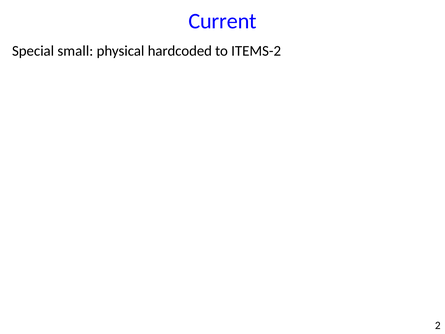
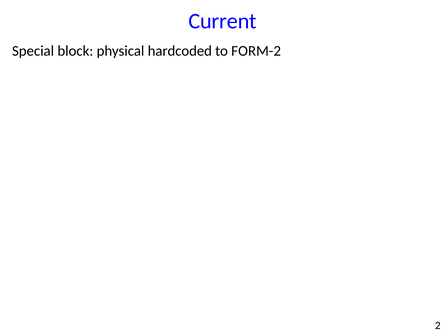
small: small -> block
ITEMS-2: ITEMS-2 -> FORM-2
